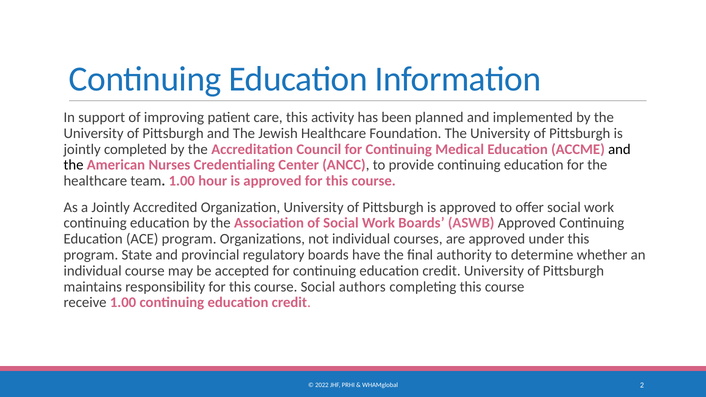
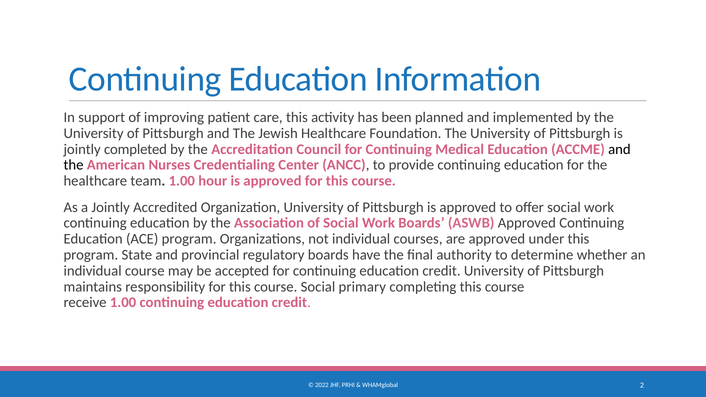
authors: authors -> primary
